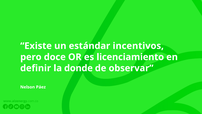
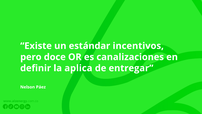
licenciamiento: licenciamiento -> canalizaciones
donde: donde -> aplica
observar: observar -> entregar
